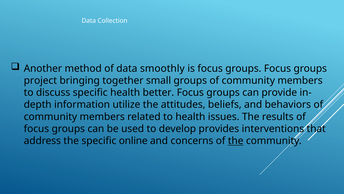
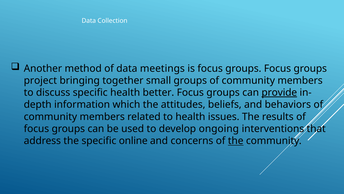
smoothly: smoothly -> meetings
provide underline: none -> present
utilize: utilize -> which
provides: provides -> ongoing
